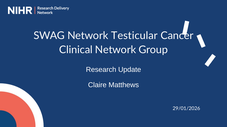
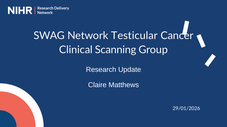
Clinical Network: Network -> Scanning
